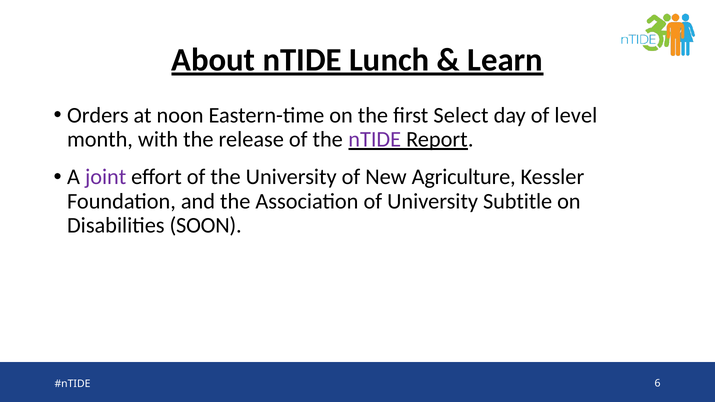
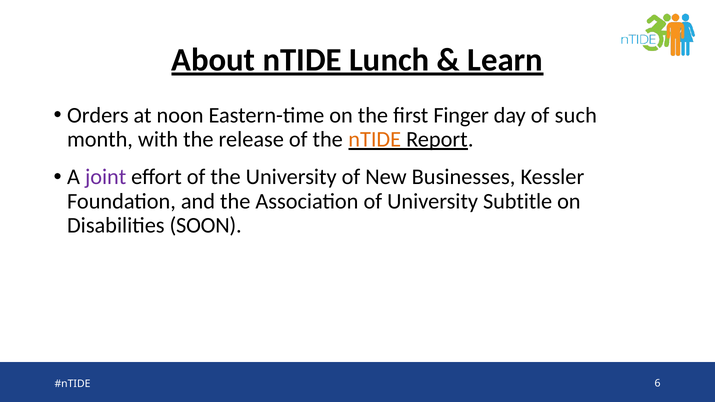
Select: Select -> Finger
level: level -> such
nTIDE at (375, 140) colour: purple -> orange
Agriculture: Agriculture -> Businesses
